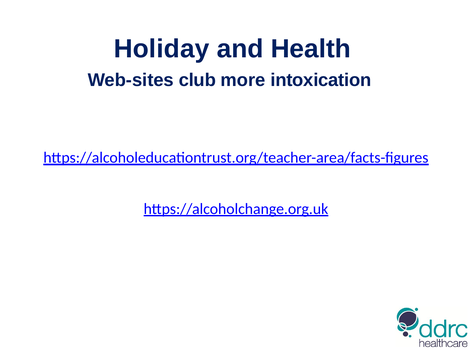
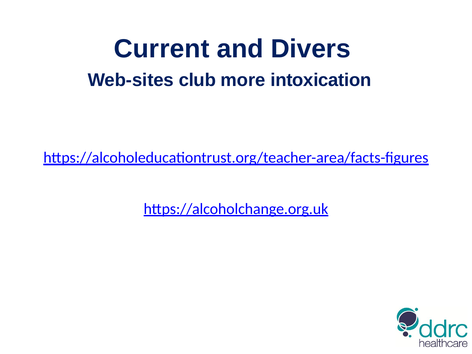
Holiday: Holiday -> Current
Health: Health -> Divers
